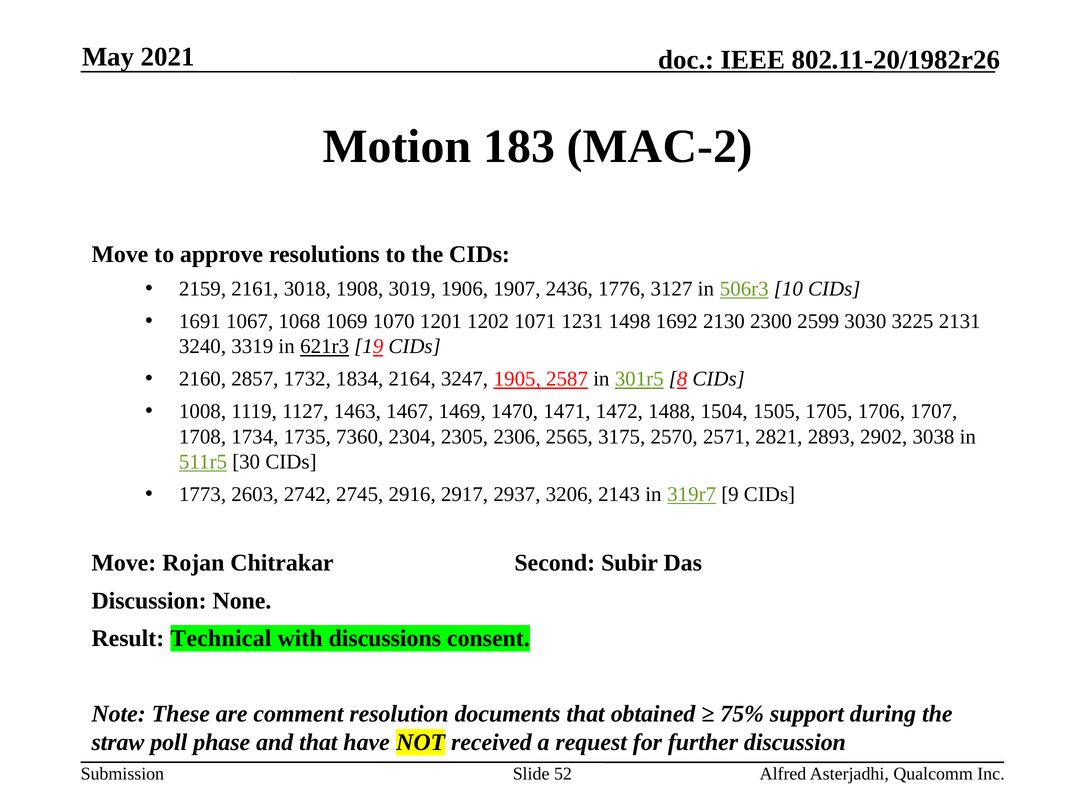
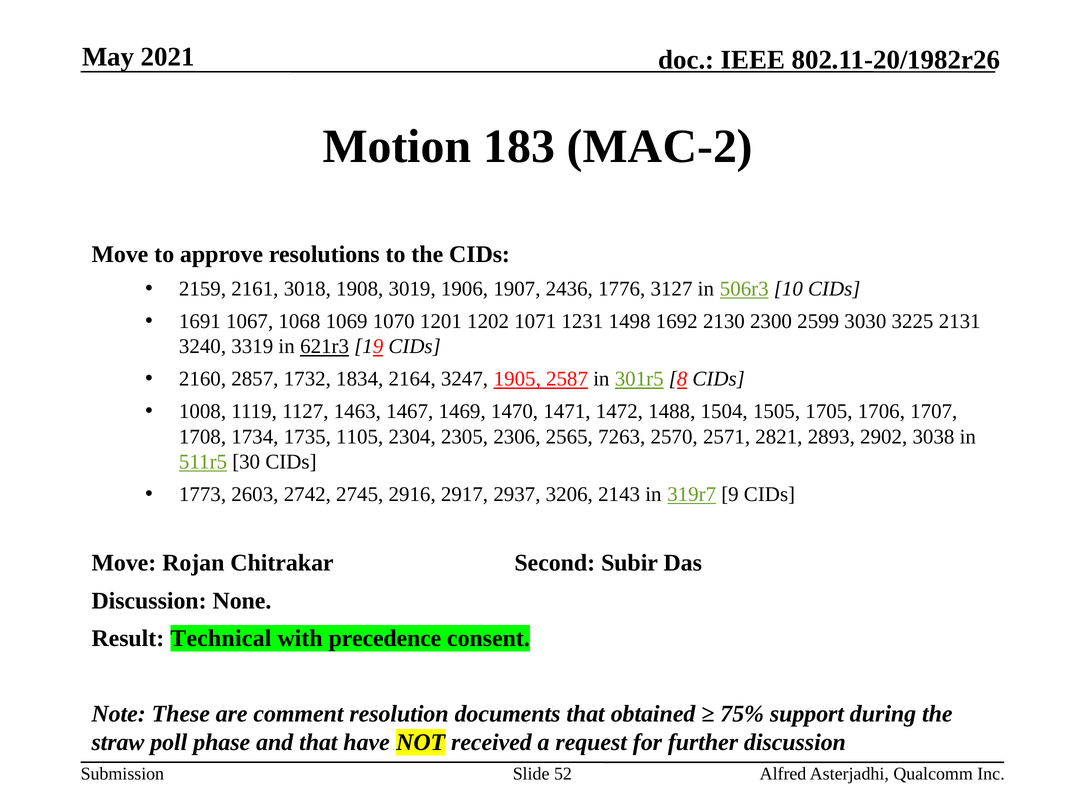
7360: 7360 -> 1105
3175: 3175 -> 7263
discussions: discussions -> precedence
